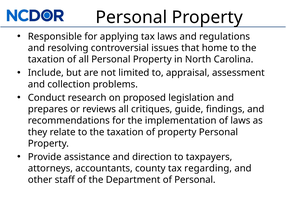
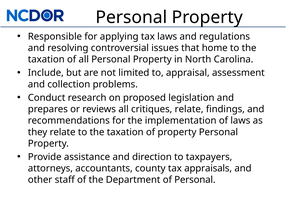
critiques guide: guide -> relate
regarding: regarding -> appraisals
